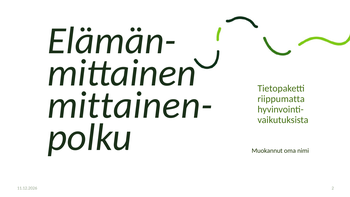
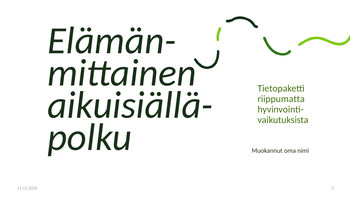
mittainen-: mittainen- -> aikuisiällä-
